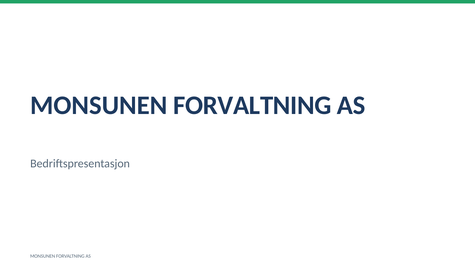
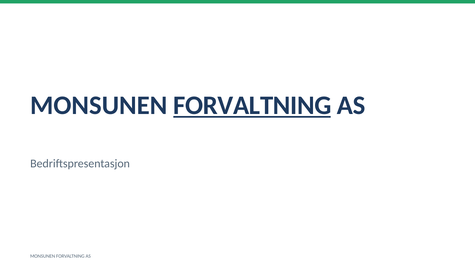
FORVALTNING at (252, 105) underline: none -> present
